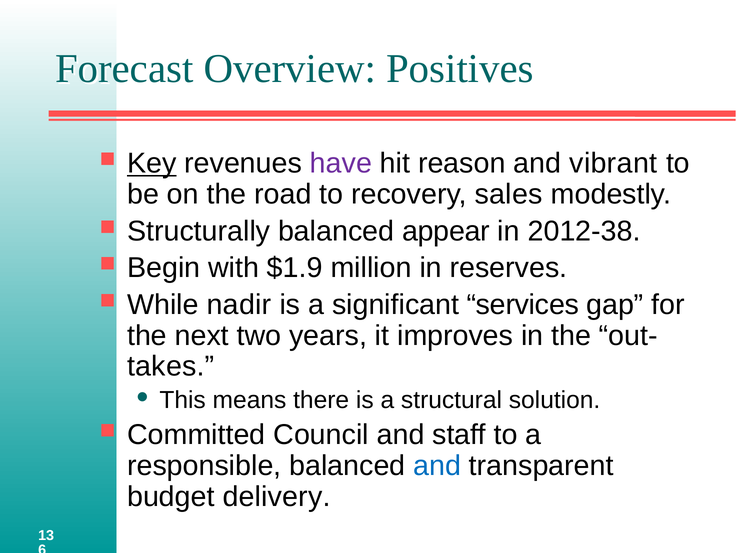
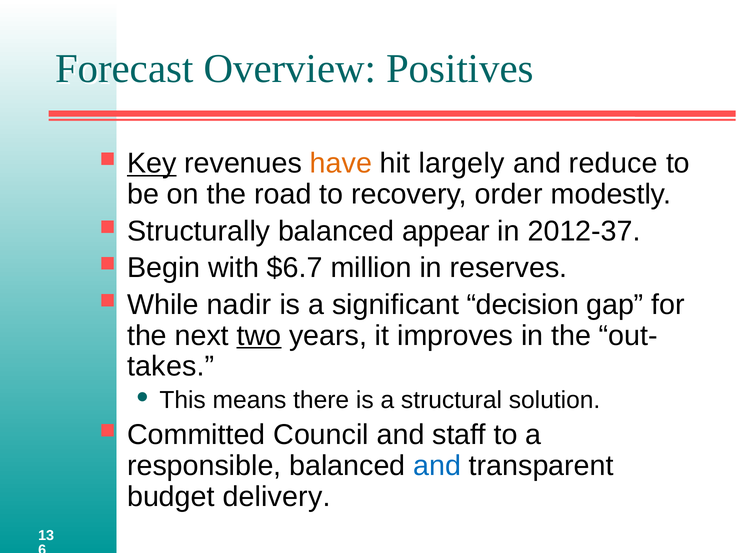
have colour: purple -> orange
reason: reason -> largely
vibrant: vibrant -> reduce
sales: sales -> order
2012-38: 2012-38 -> 2012-37
$1.9: $1.9 -> $6.7
services: services -> decision
two underline: none -> present
